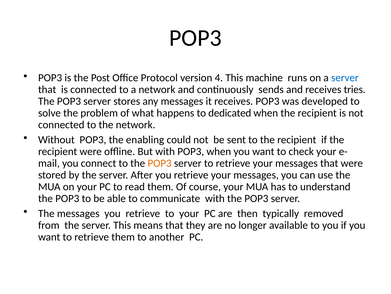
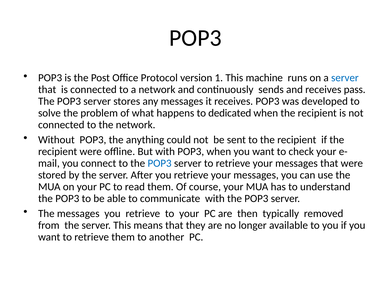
4: 4 -> 1
tries: tries -> pass
enabling: enabling -> anything
POP3 at (160, 163) colour: orange -> blue
